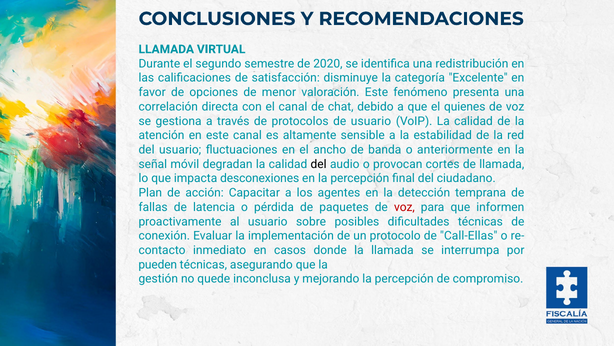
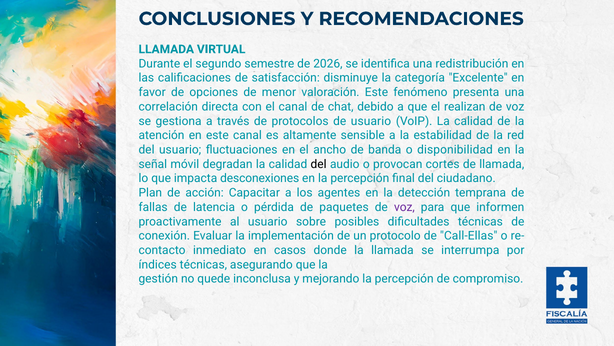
2020: 2020 -> 2026
quienes: quienes -> realizan
anteriormente: anteriormente -> disponibilidad
voz at (404, 207) colour: red -> purple
pueden: pueden -> índices
